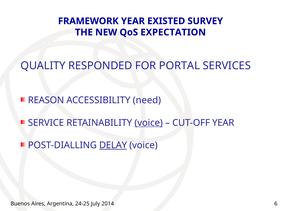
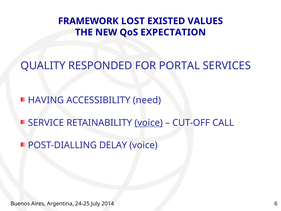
FRAMEWORK YEAR: YEAR -> LOST
SURVEY: SURVEY -> VALUES
REASON: REASON -> HAVING
CUT-OFF YEAR: YEAR -> CALL
DELAY underline: present -> none
